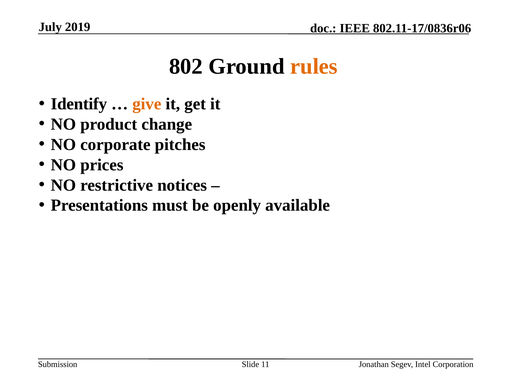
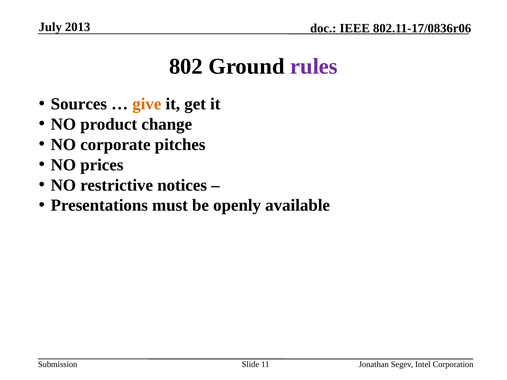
2019: 2019 -> 2013
rules colour: orange -> purple
Identify: Identify -> Sources
